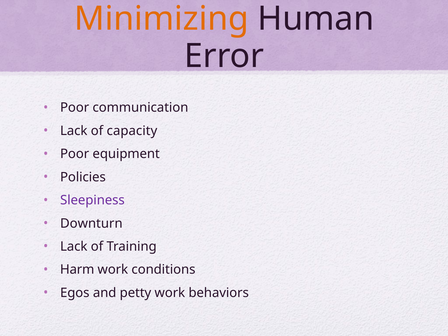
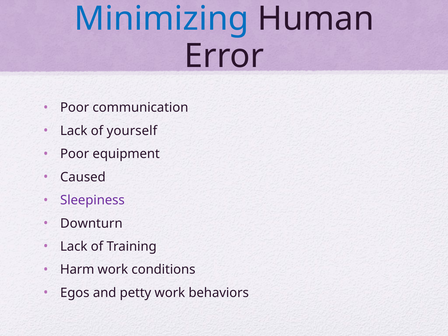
Minimizing colour: orange -> blue
capacity: capacity -> yourself
Policies: Policies -> Caused
